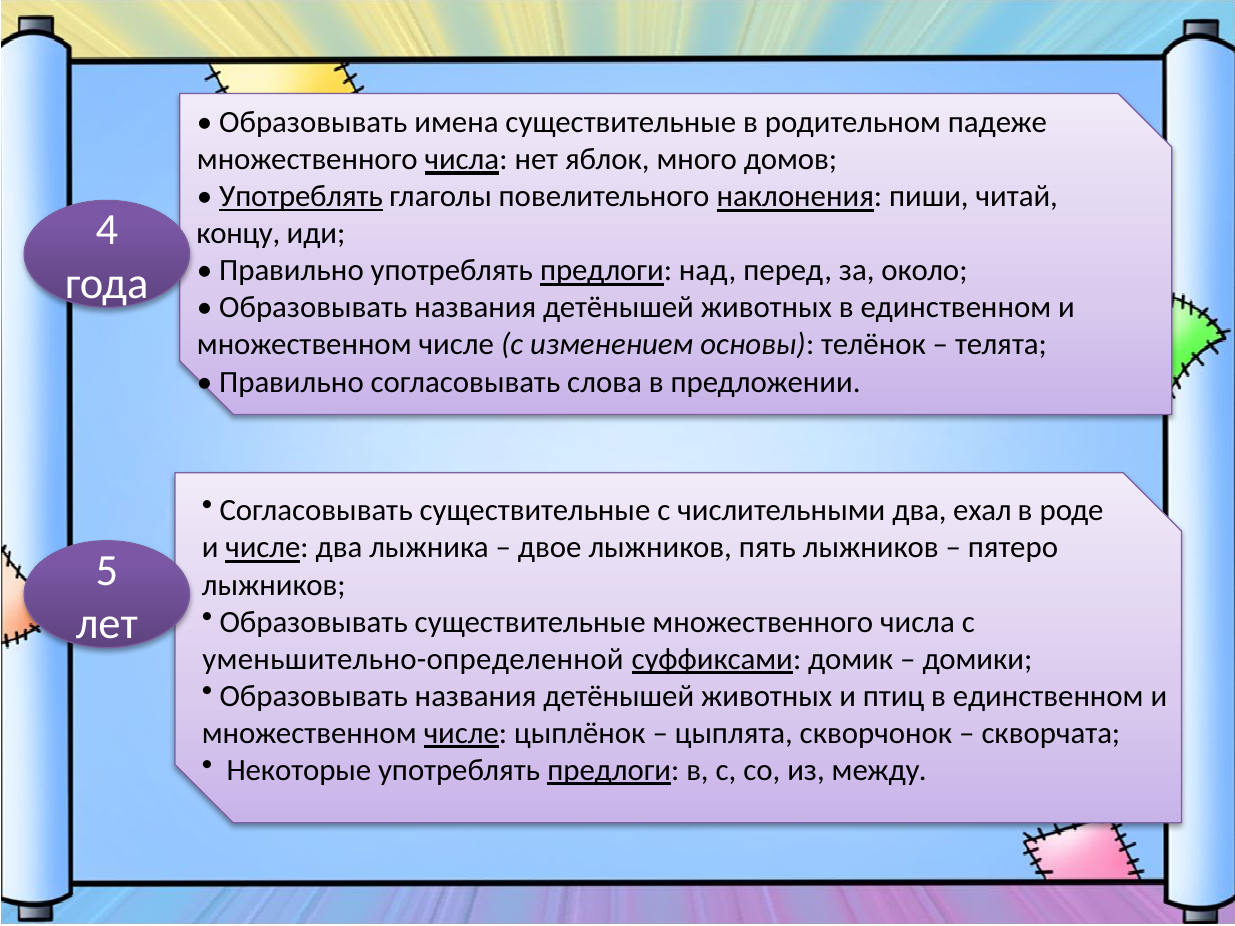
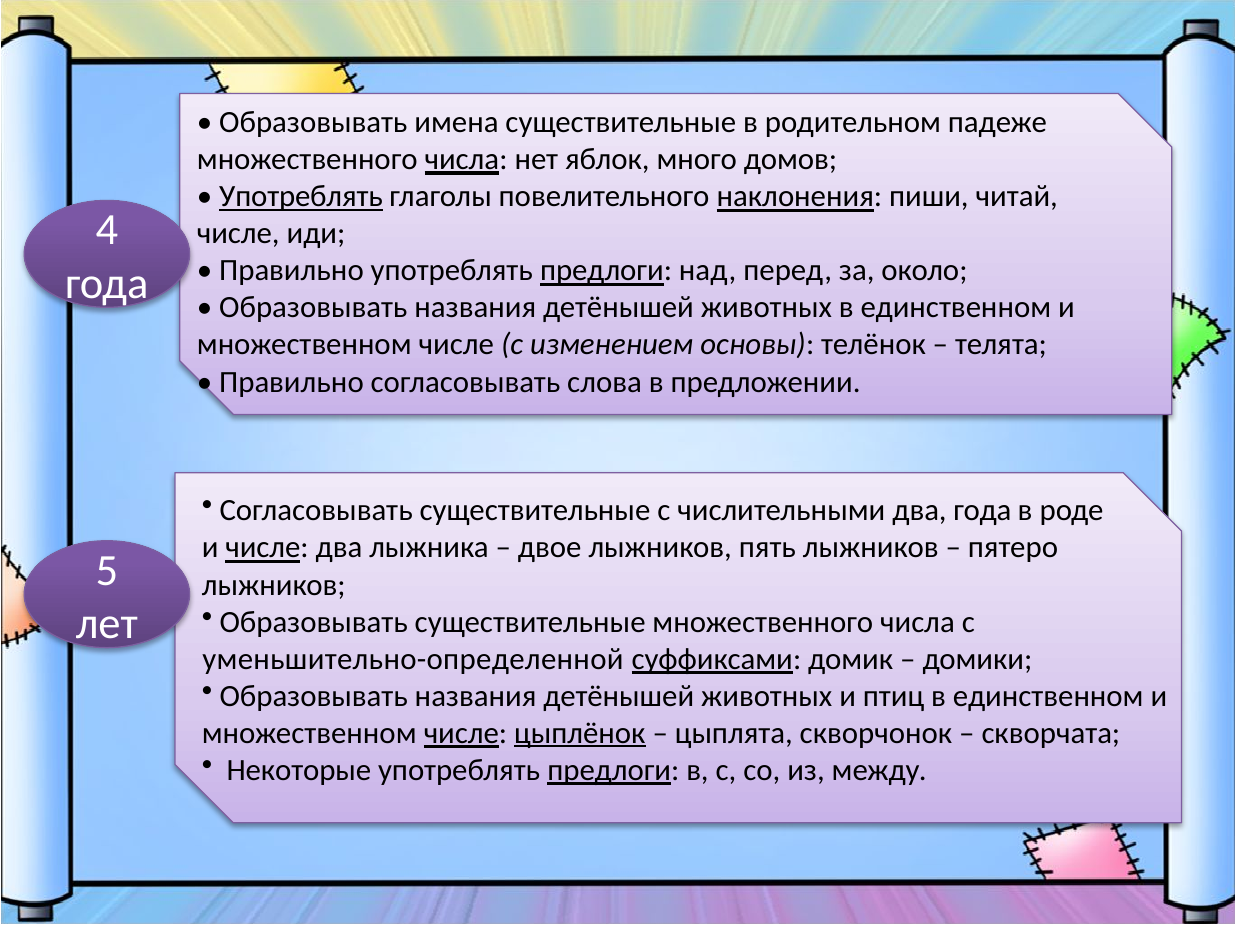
концу at (238, 234): концу -> числе
два ехал: ехал -> года
цыплёнок underline: none -> present
